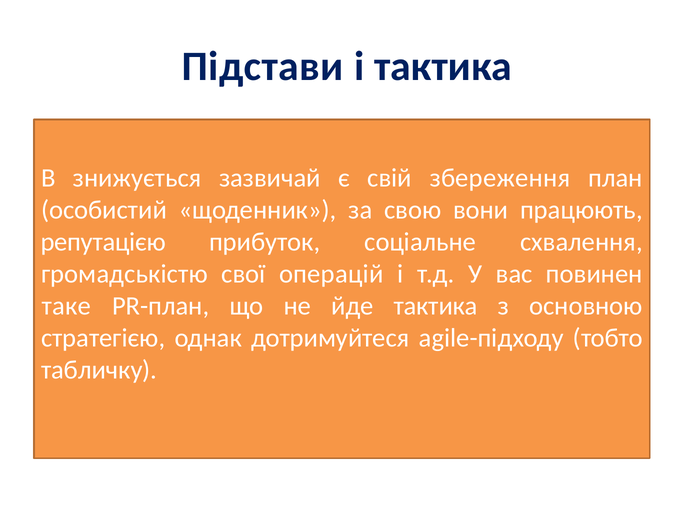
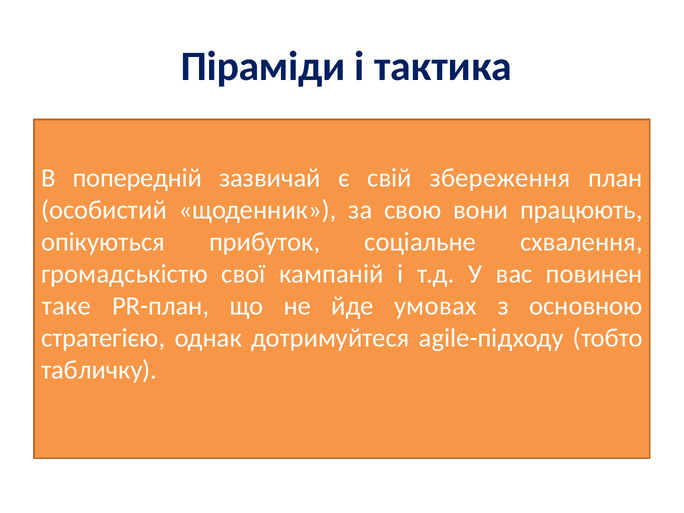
Підстави: Підстави -> Піраміди
знижується: знижується -> попередній
репутацією: репутацією -> опікуються
операцій: операцій -> кампаній
йде тактика: тактика -> умовах
